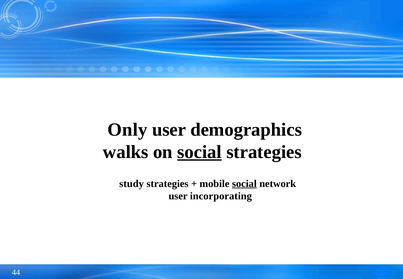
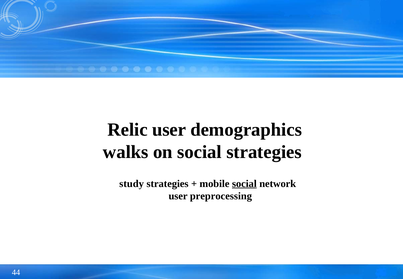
Only: Only -> Relic
social at (200, 152) underline: present -> none
incorporating: incorporating -> preprocessing
